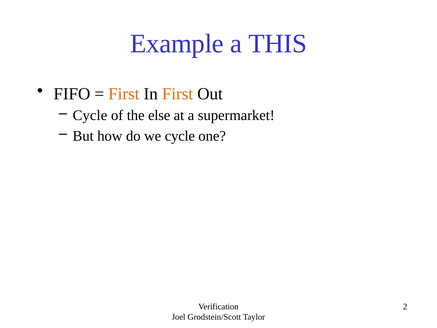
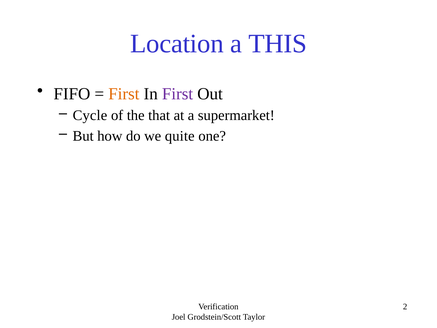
Example: Example -> Location
First at (178, 94) colour: orange -> purple
else: else -> that
we cycle: cycle -> quite
